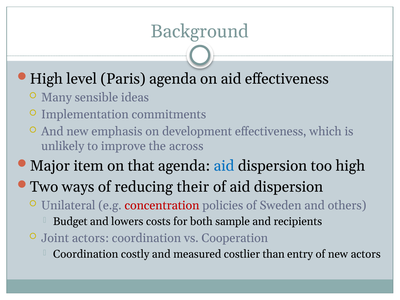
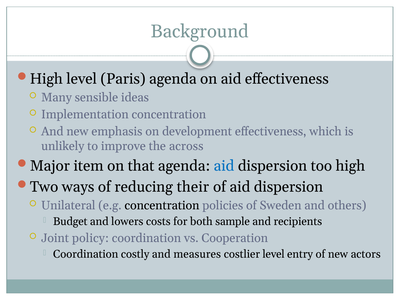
Implementation commitments: commitments -> concentration
concentration at (162, 205) colour: red -> black
Joint actors: actors -> policy
measured: measured -> measures
costlier than: than -> level
